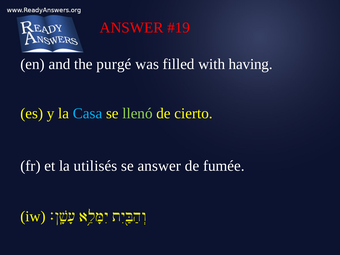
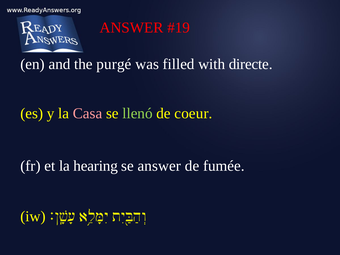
having: having -> directe
Casa colour: light blue -> pink
cierto: cierto -> coeur
utilisés: utilisés -> hearing
